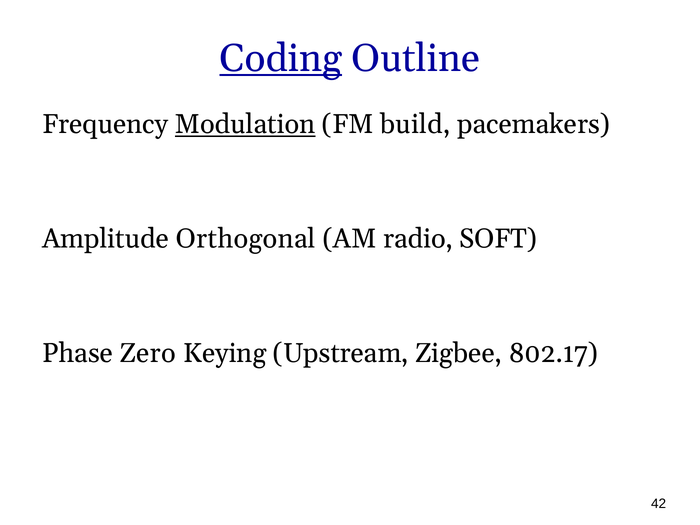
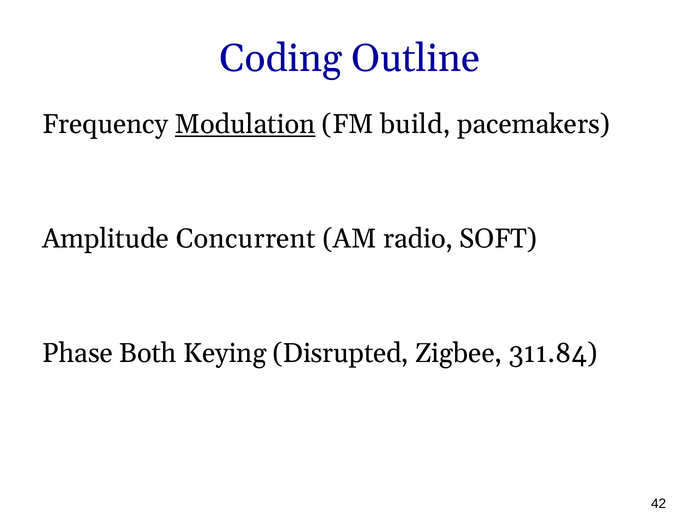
Coding underline: present -> none
Orthogonal: Orthogonal -> Concurrent
Zero: Zero -> Both
Upstream: Upstream -> Disrupted
802.17: 802.17 -> 311.84
